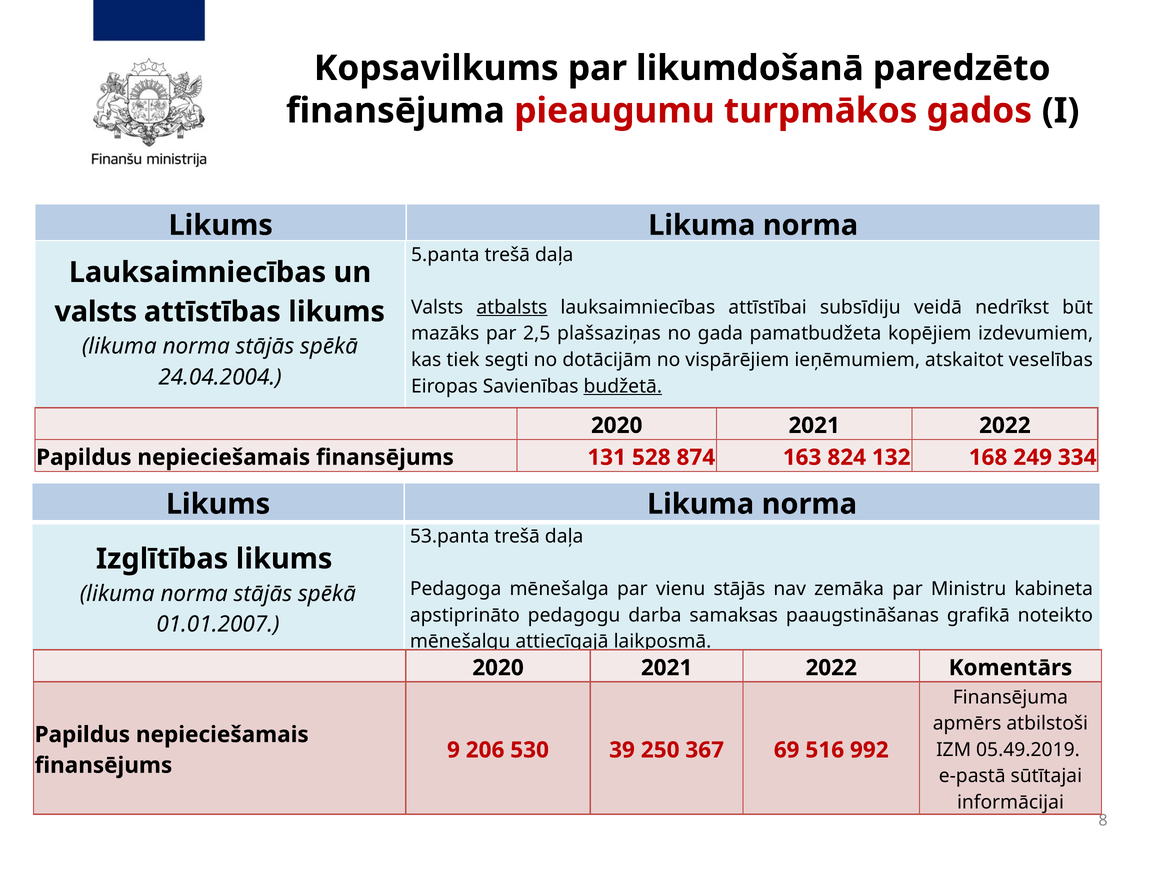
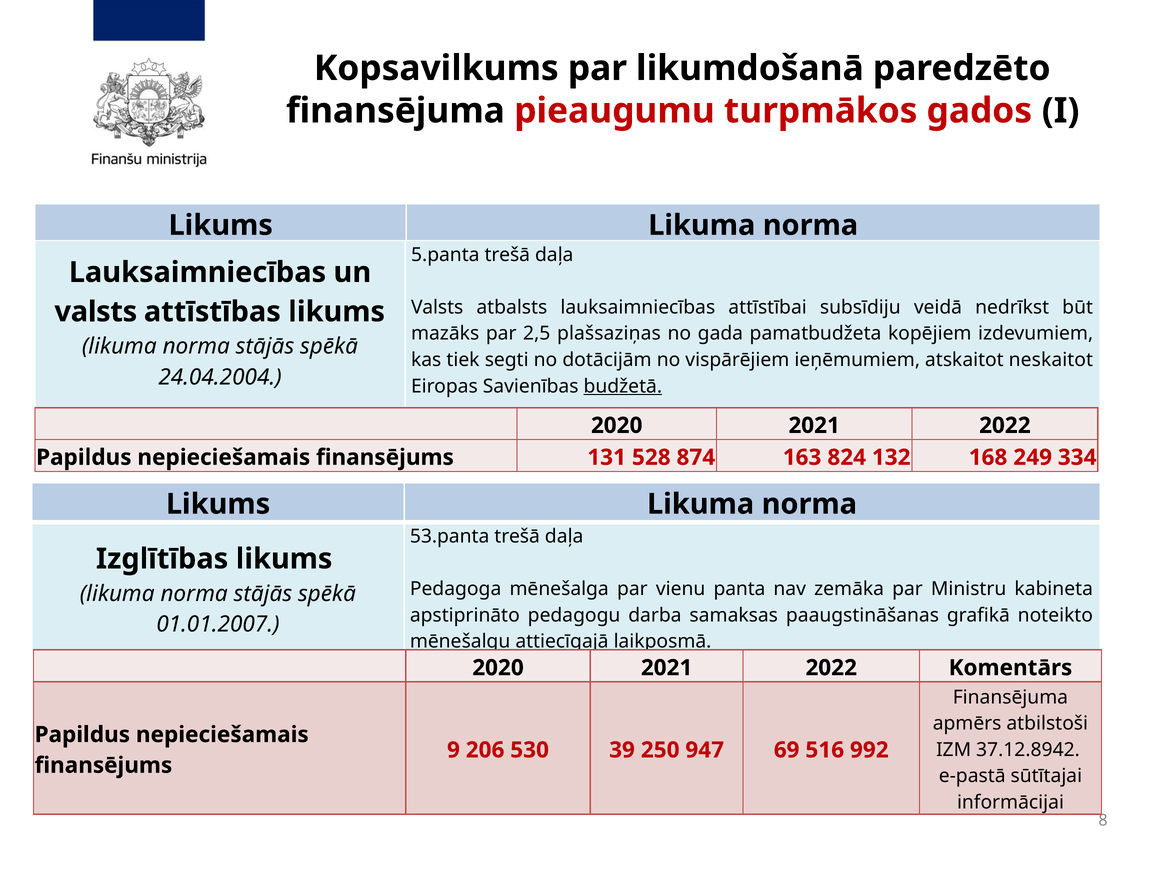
atbalsts underline: present -> none
veselības: veselības -> neskaitot
vienu stājās: stājās -> panta
05.49.2019: 05.49.2019 -> 37.12.8942
367: 367 -> 947
